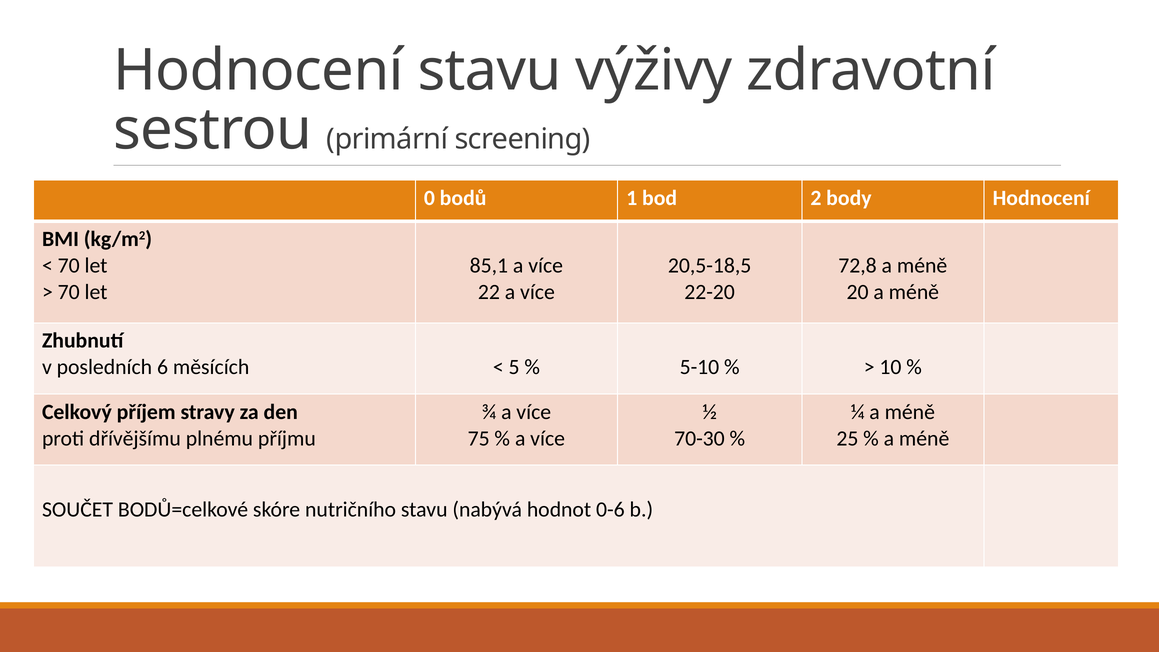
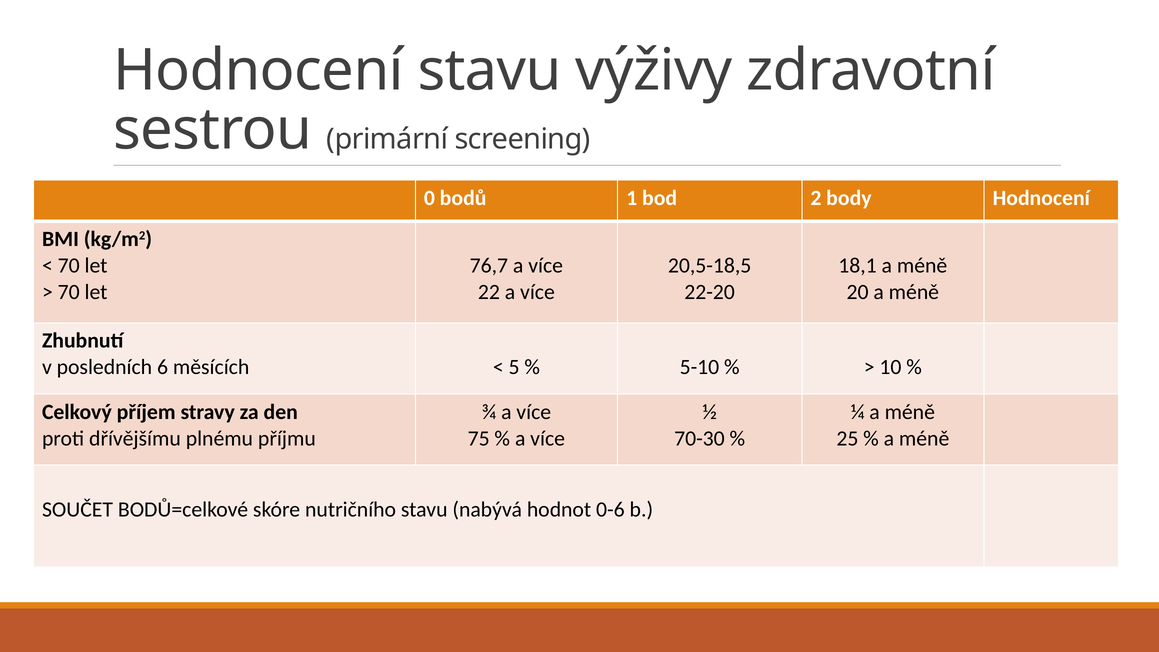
85,1: 85,1 -> 76,7
72,8: 72,8 -> 18,1
